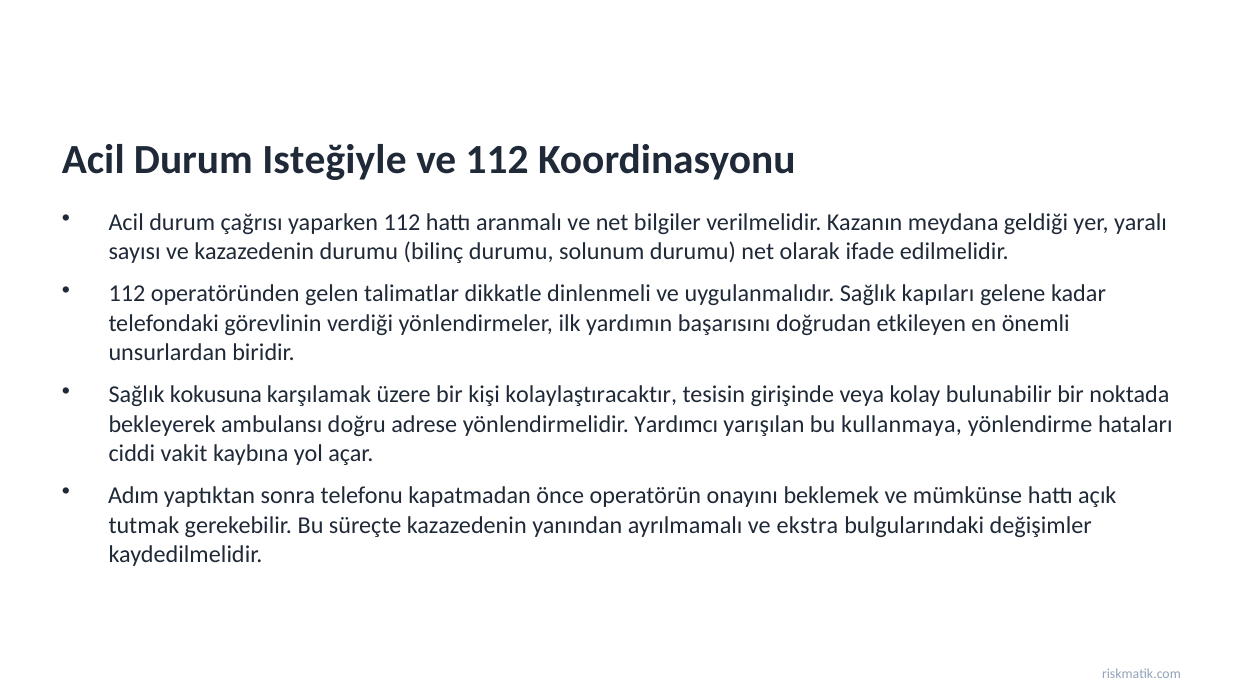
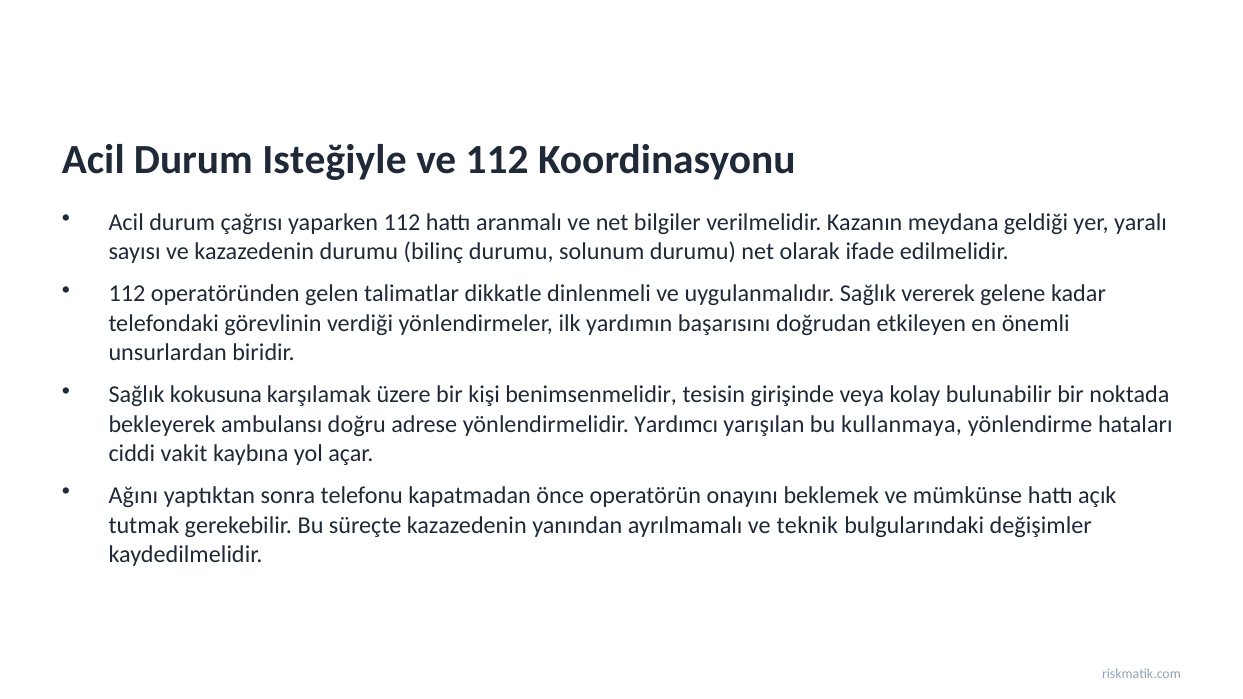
kapıları: kapıları -> vererek
kolaylaştıracaktır: kolaylaştıracaktır -> benimsenmelidir
Adım: Adım -> Ağını
ekstra: ekstra -> teknik
